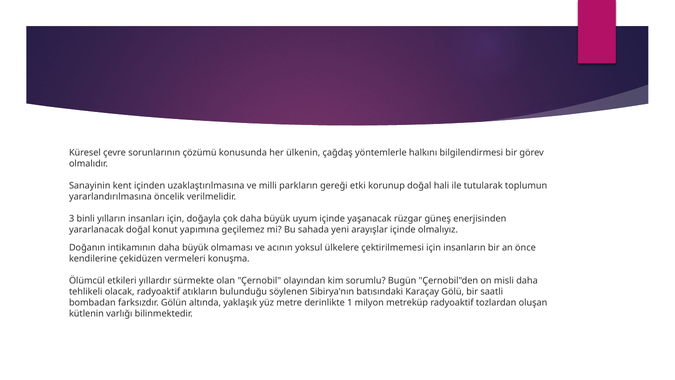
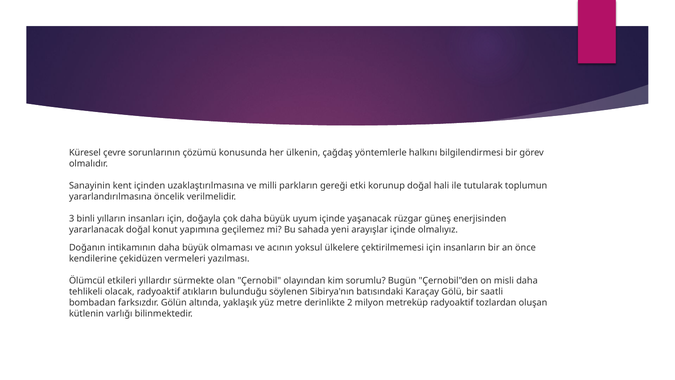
konuşma: konuşma -> yazılması
1: 1 -> 2
